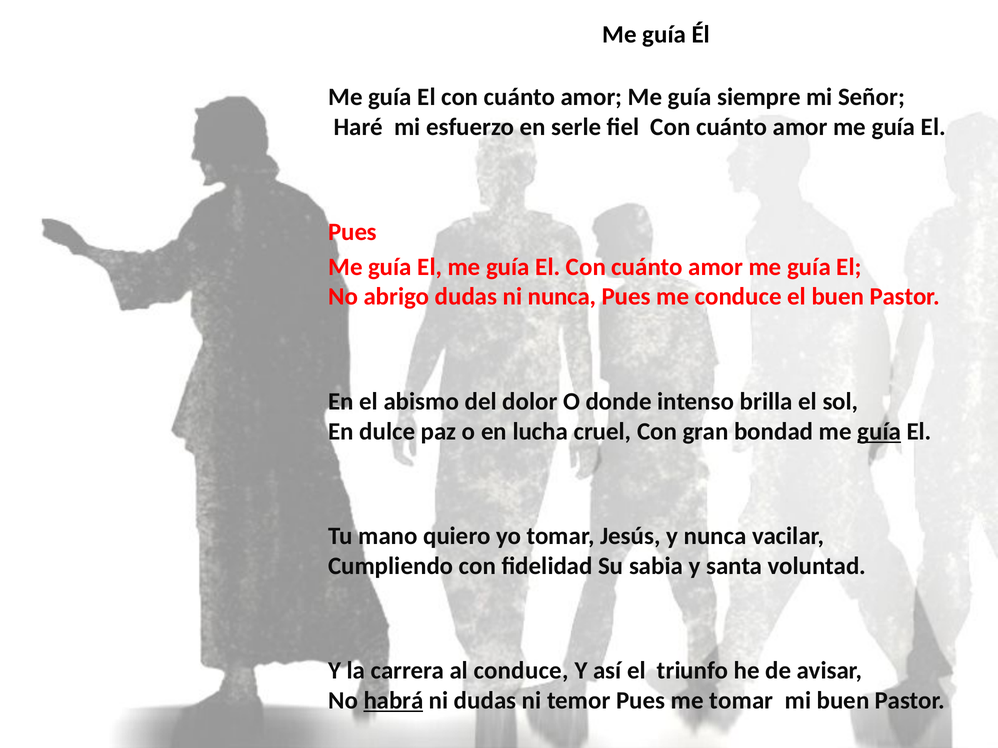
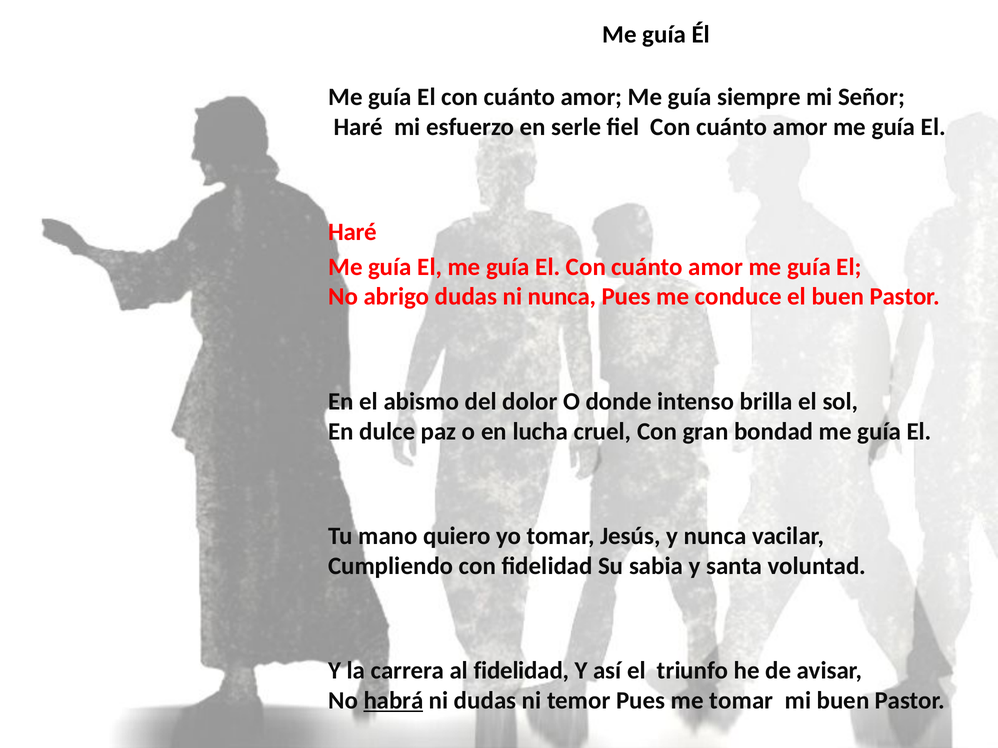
Pues at (353, 232): Pues -> Haré
guía at (879, 432) underline: present -> none
al conduce: conduce -> fidelidad
